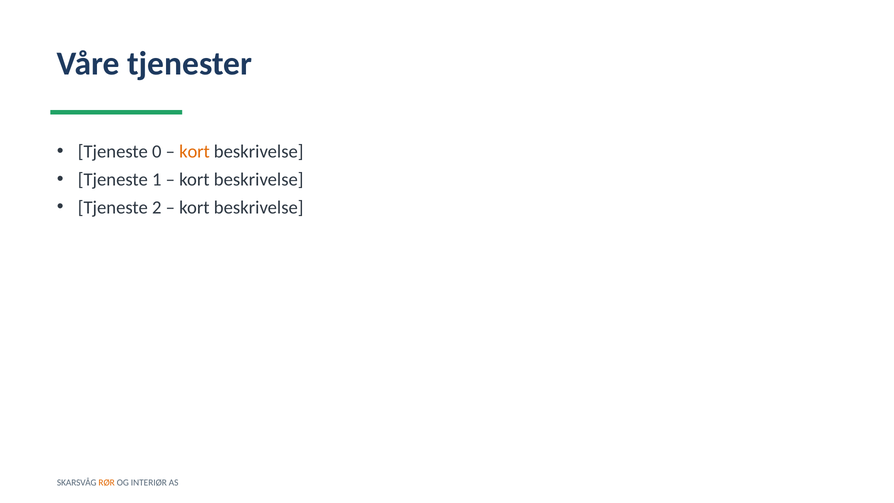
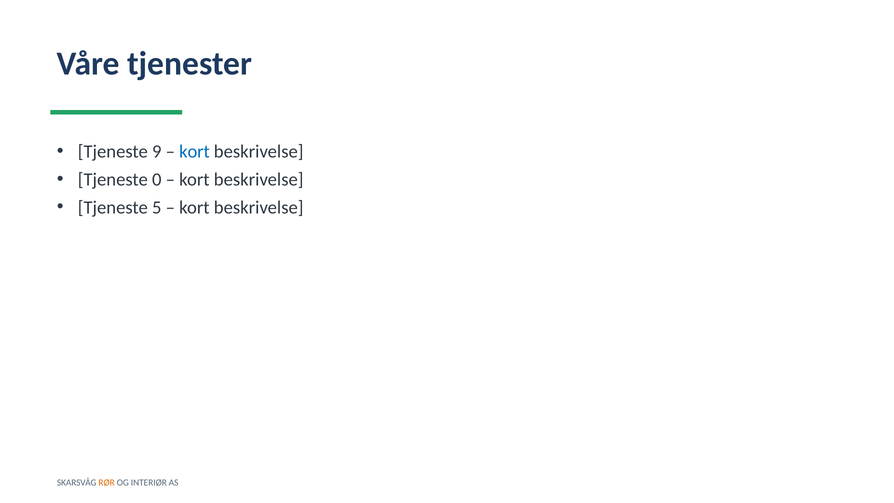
0: 0 -> 9
kort at (194, 151) colour: orange -> blue
1: 1 -> 0
2: 2 -> 5
